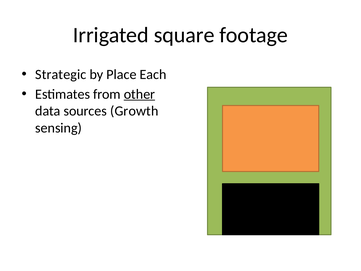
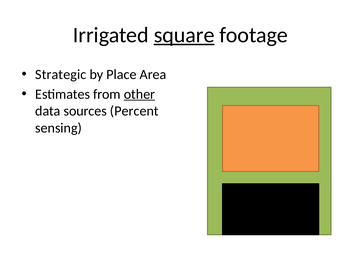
square underline: none -> present
Each: Each -> Area
Growth: Growth -> Percent
